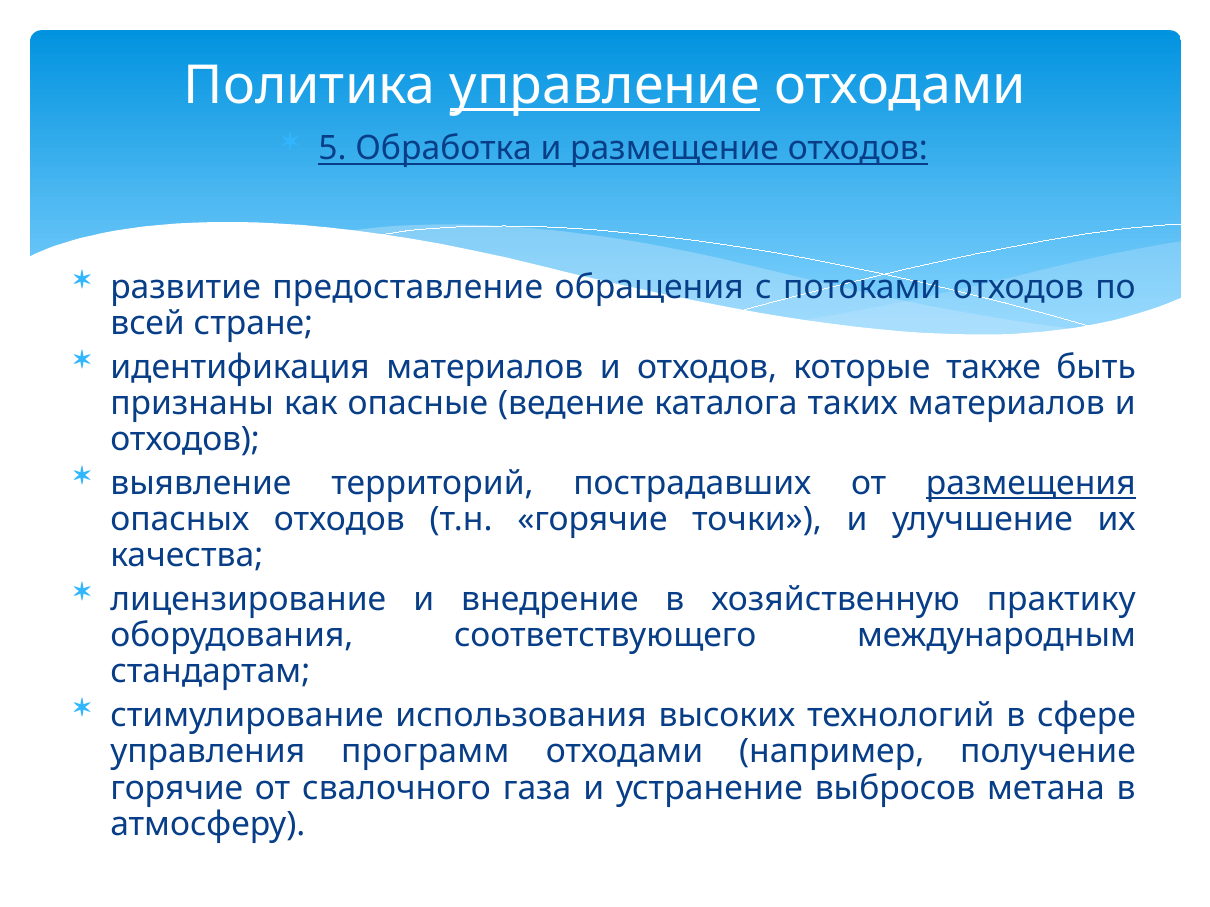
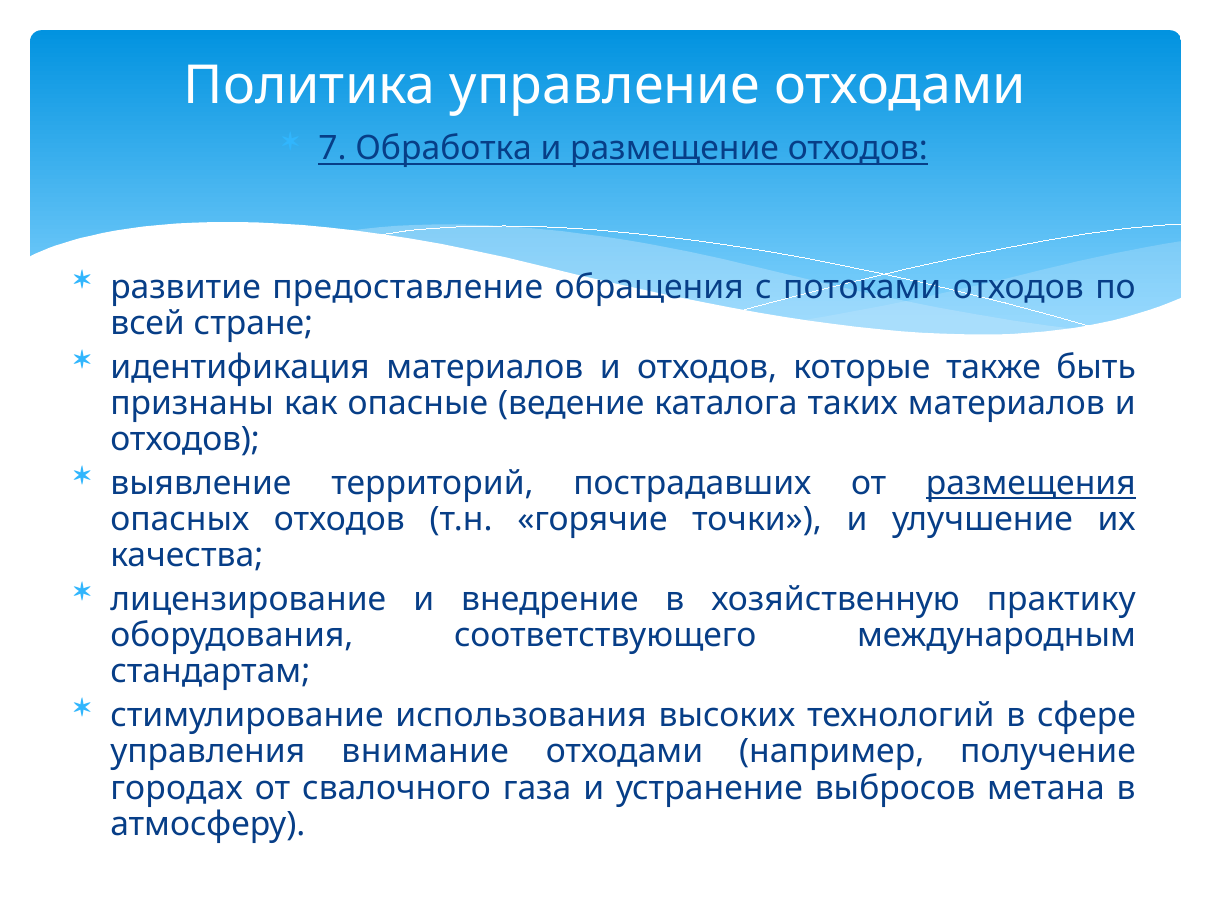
управление underline: present -> none
5: 5 -> 7
программ: программ -> внимание
горячие at (177, 788): горячие -> городах
